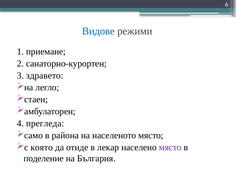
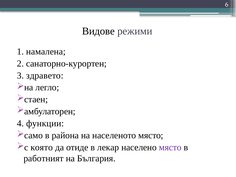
Видове colour: blue -> black
приемане: приемане -> намалена
прегледа: прегледа -> функции
поделение: поделение -> работният
